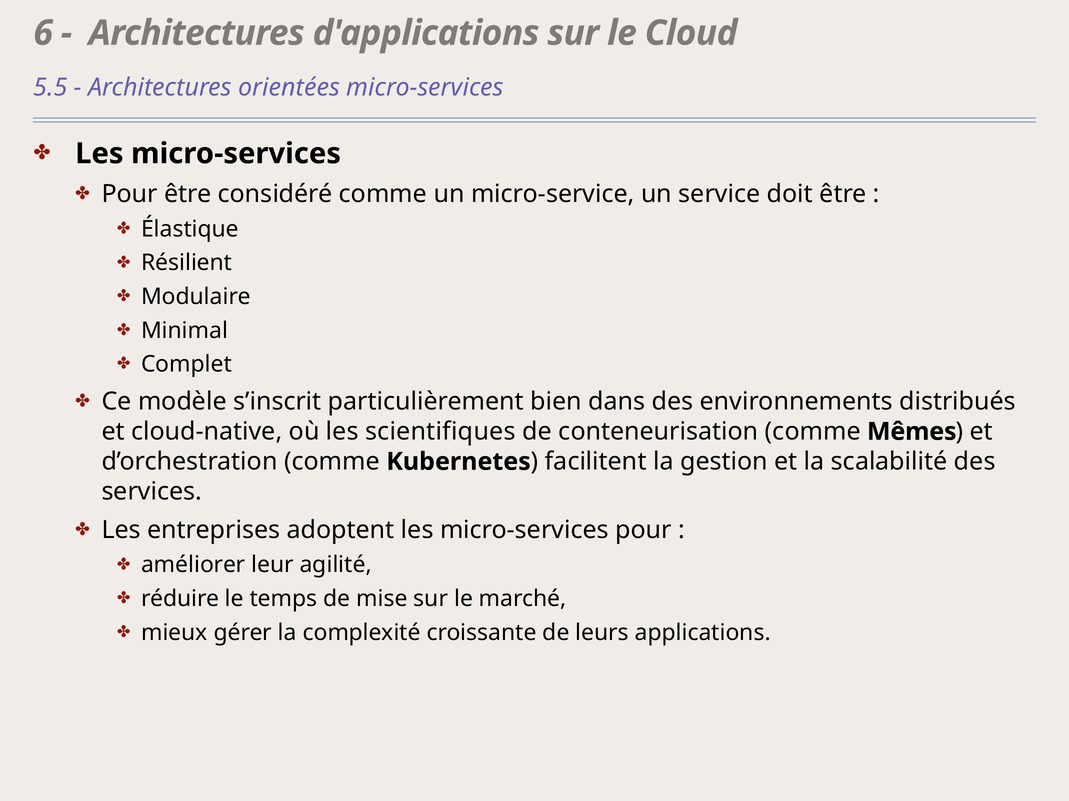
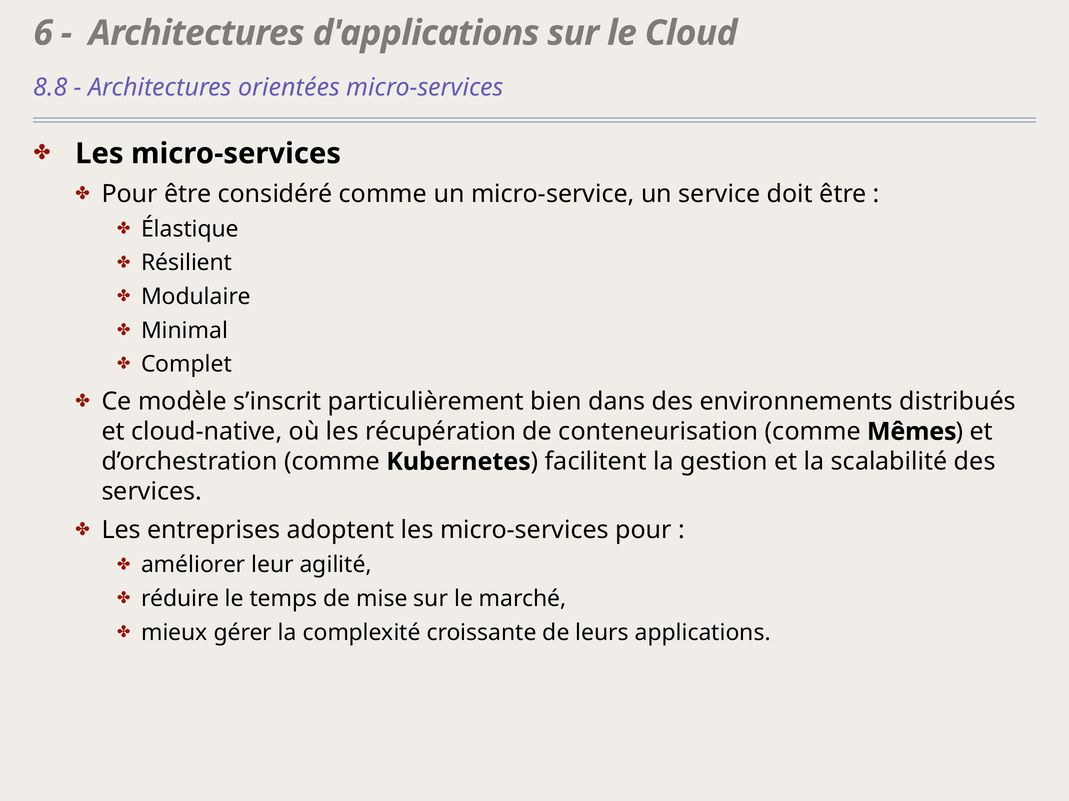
5.5: 5.5 -> 8.8
scientifiques: scientifiques -> récupération
